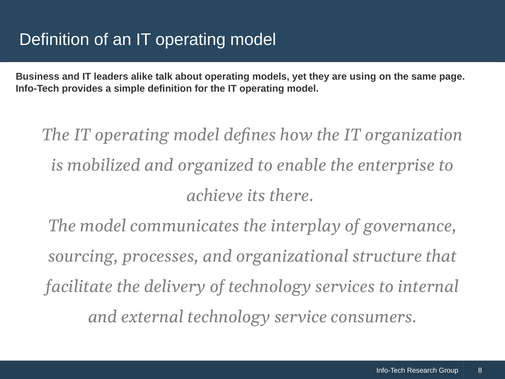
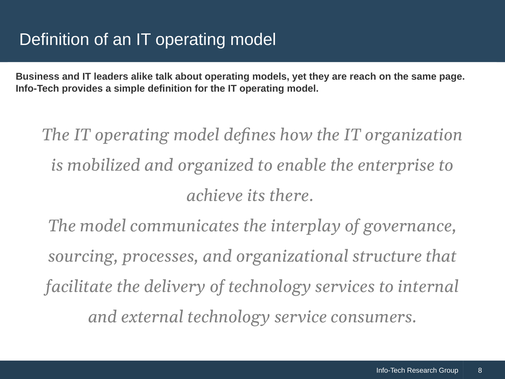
using: using -> reach
